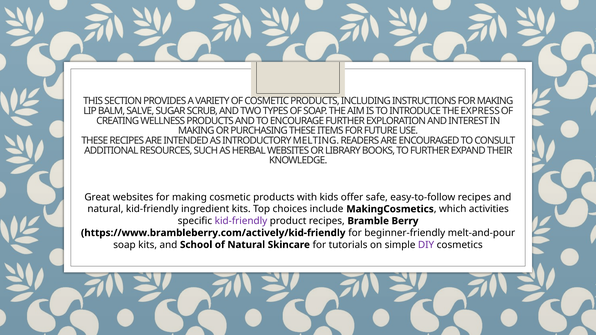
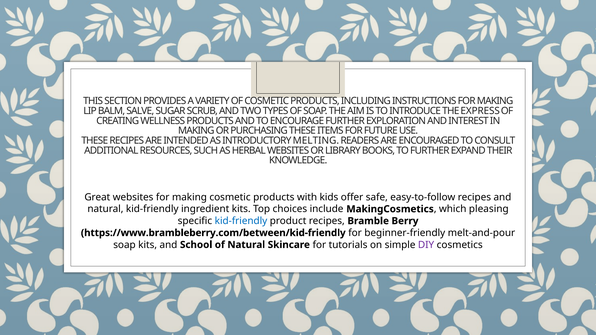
activities: activities -> pleasing
kid-friendly at (241, 221) colour: purple -> blue
https://www.brambleberry.com/actively/kid-friendly: https://www.brambleberry.com/actively/kid-friendly -> https://www.brambleberry.com/between/kid-friendly
